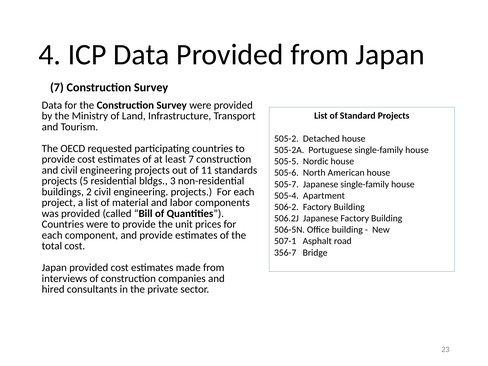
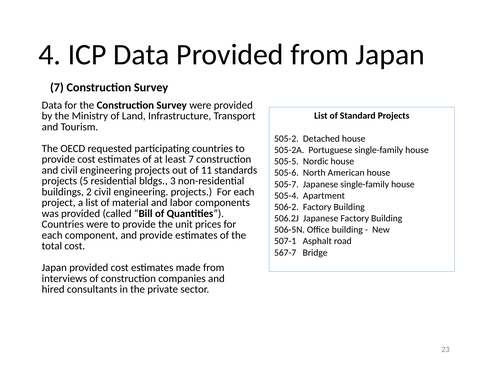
356-7: 356-7 -> 567-7
